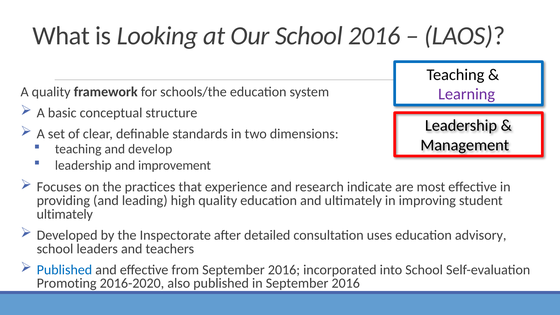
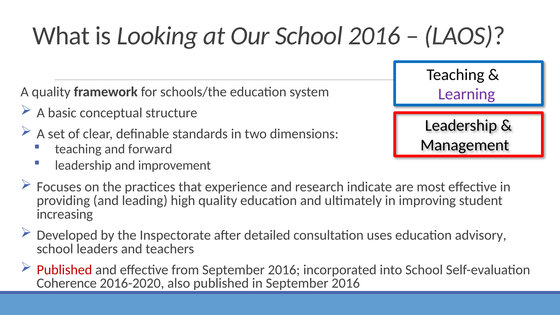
develop: develop -> forward
ultimately at (65, 214): ultimately -> increasing
Published at (64, 270) colour: blue -> red
Promoting: Promoting -> Coherence
